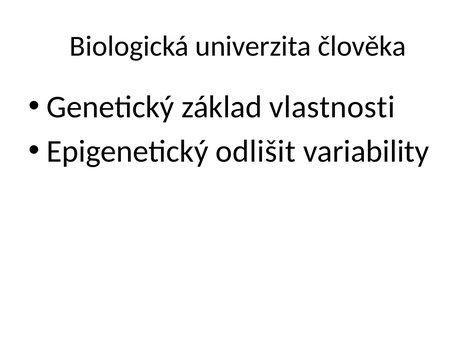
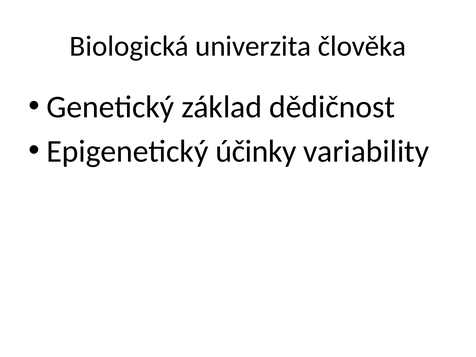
vlastnosti: vlastnosti -> dědičnost
odlišit: odlišit -> účinky
